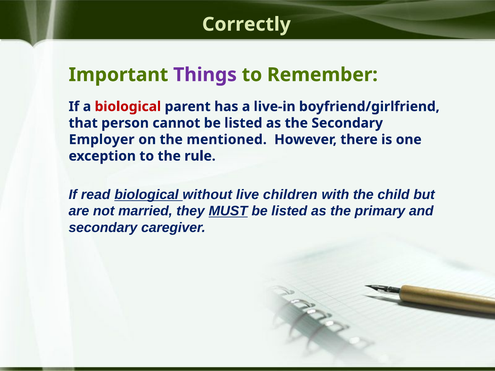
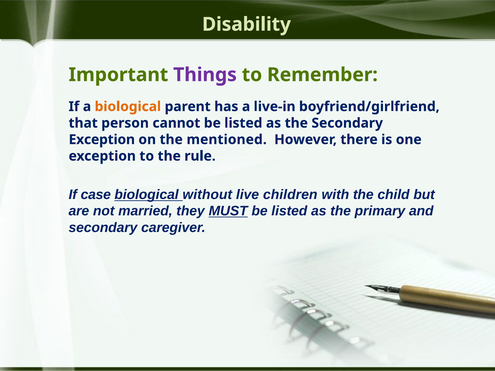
Correctly: Correctly -> Disability
biological at (128, 107) colour: red -> orange
Employer at (102, 140): Employer -> Exception
read: read -> case
